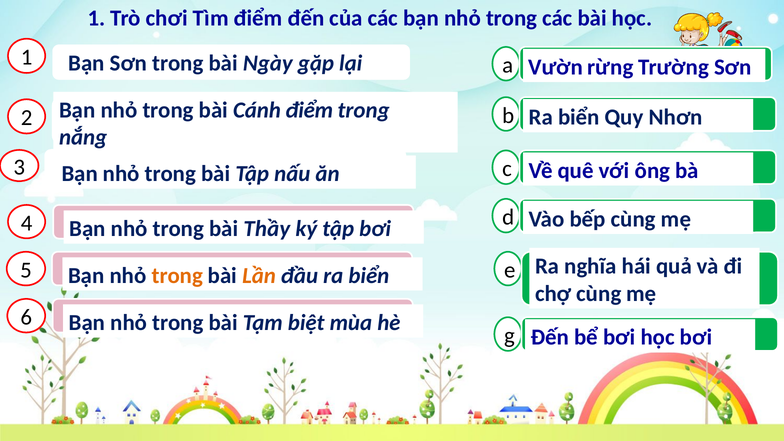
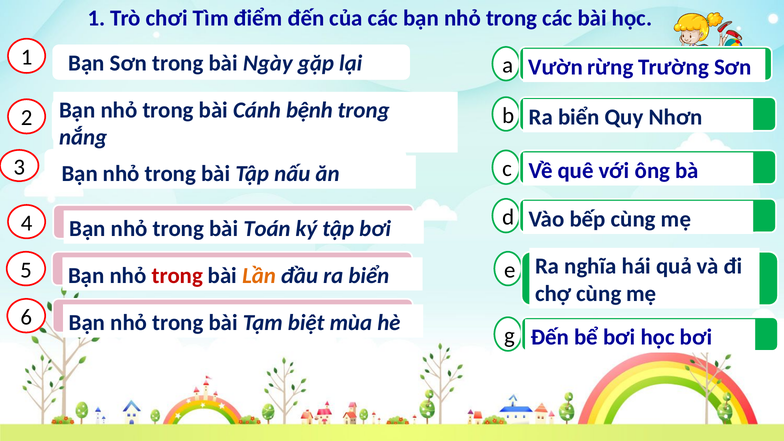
Cánh điểm: điểm -> bệnh
Thầy: Thầy -> Toán
trong at (177, 275) colour: orange -> red
